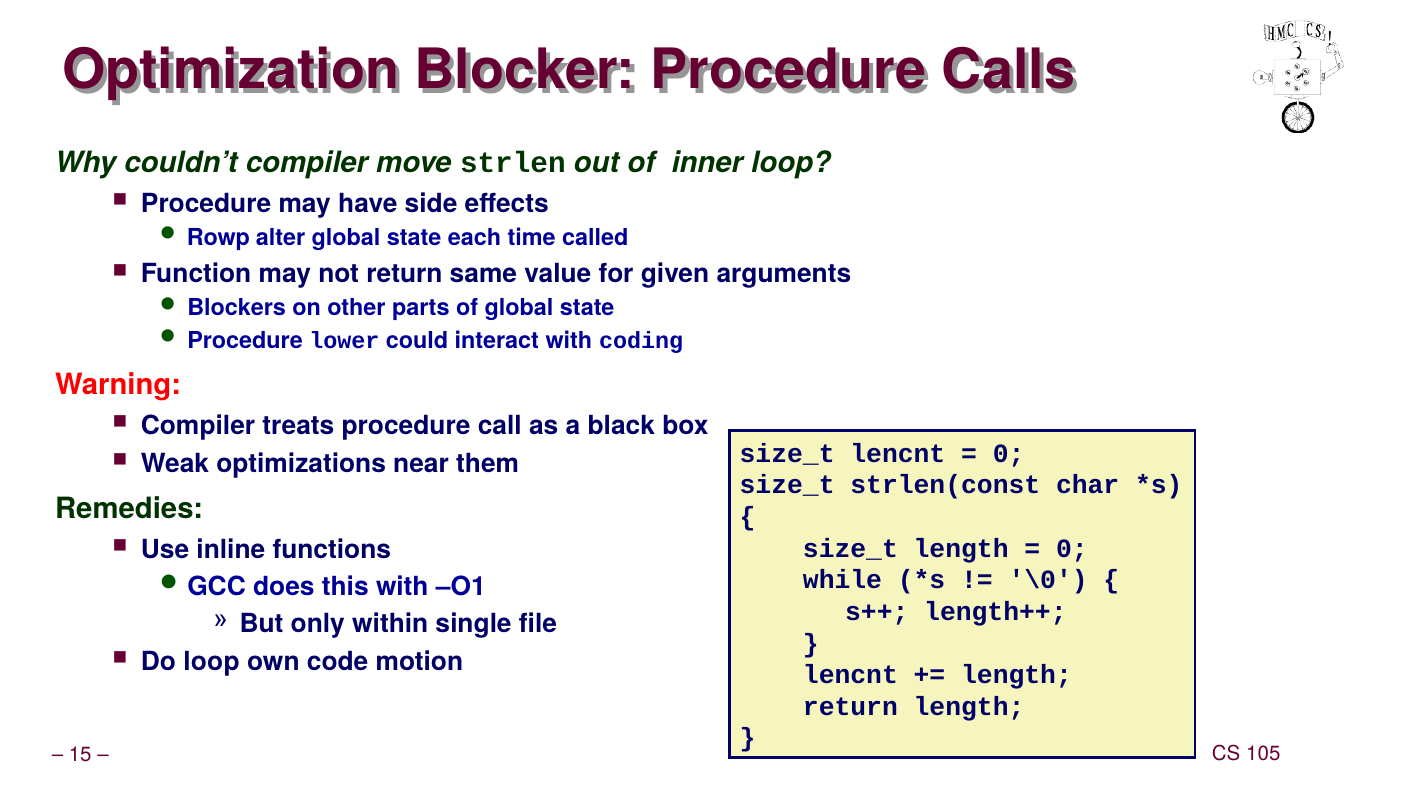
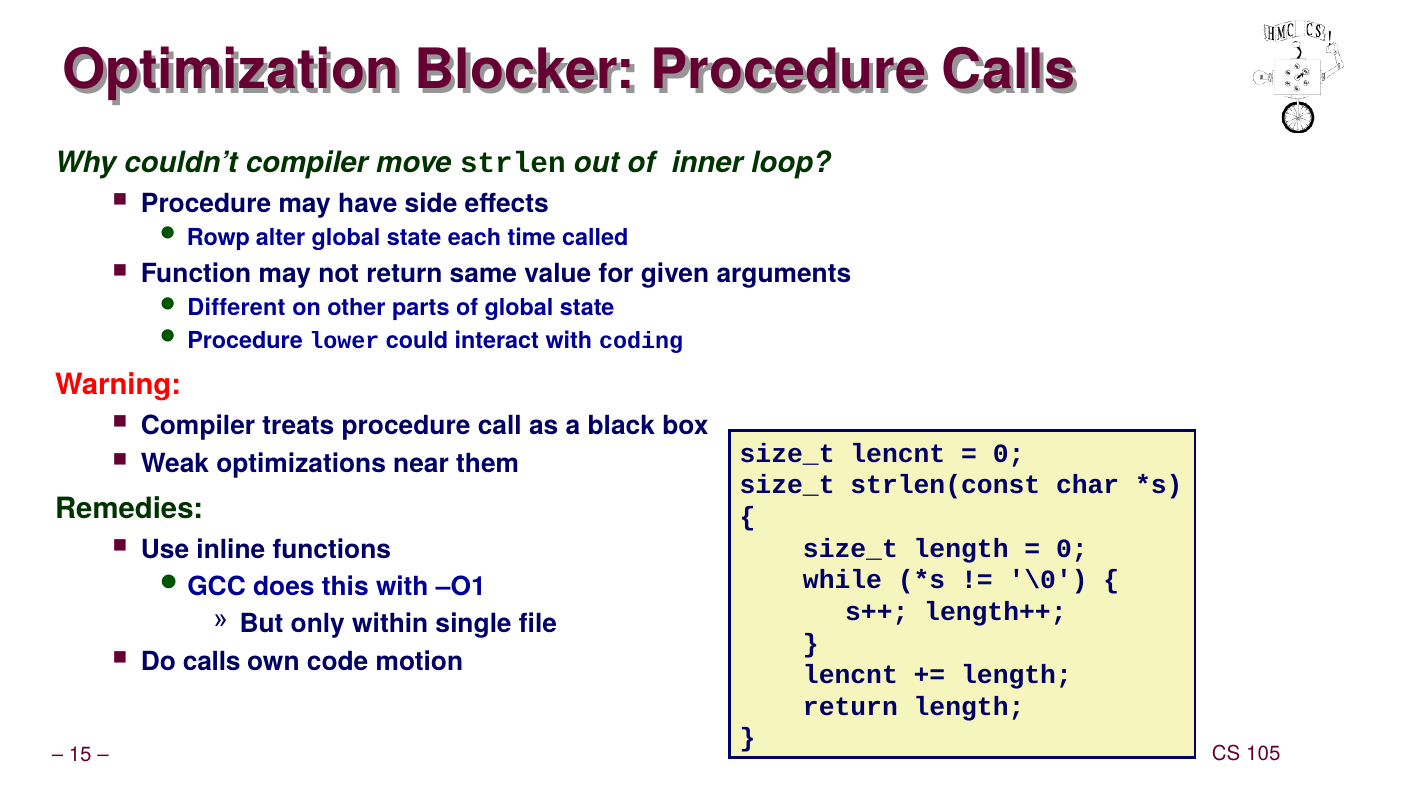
Blockers: Blockers -> Different
Do loop: loop -> calls
